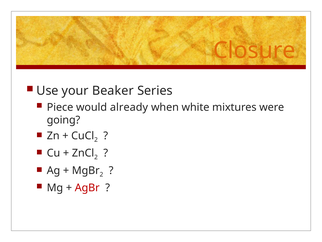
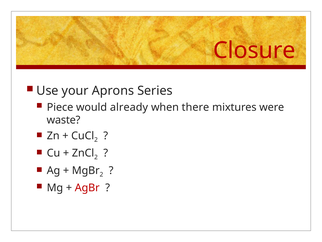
Closure colour: orange -> red
Beaker: Beaker -> Aprons
white: white -> there
going: going -> waste
